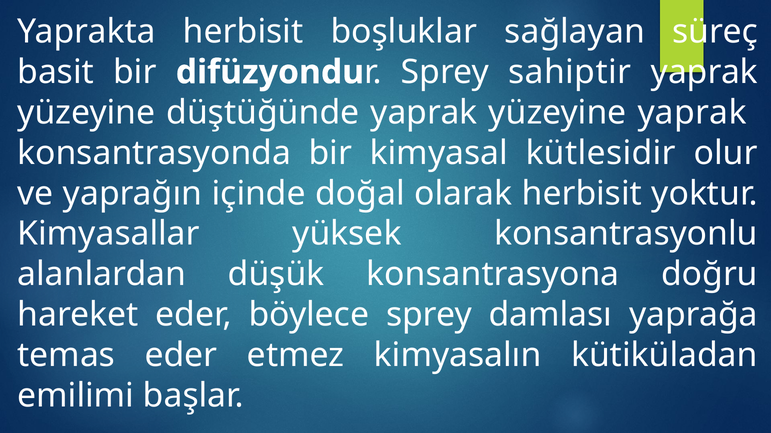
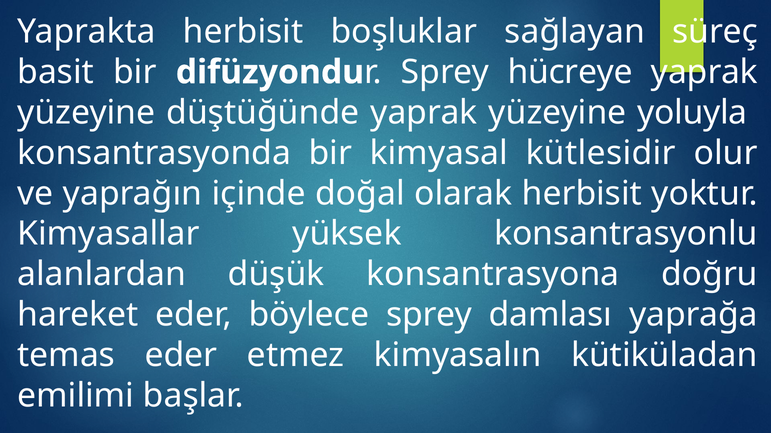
sahiptir: sahiptir -> hücreye
yüzeyine yaprak: yaprak -> yoluyla
